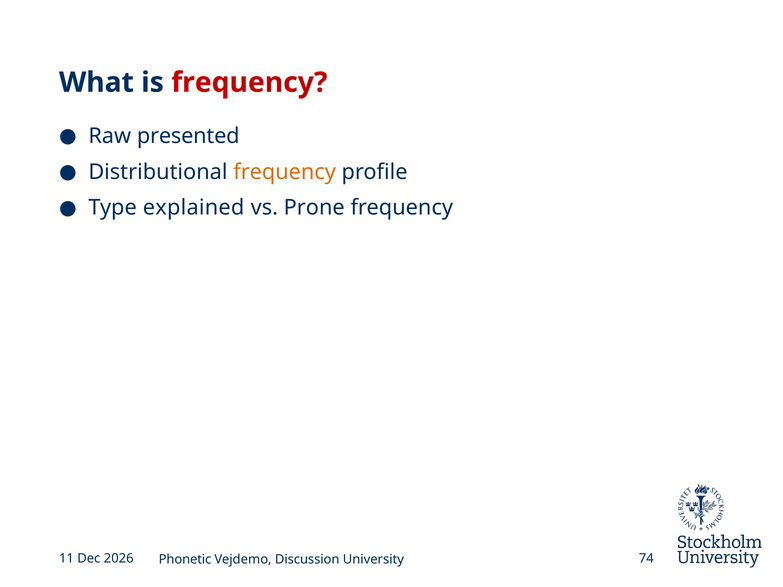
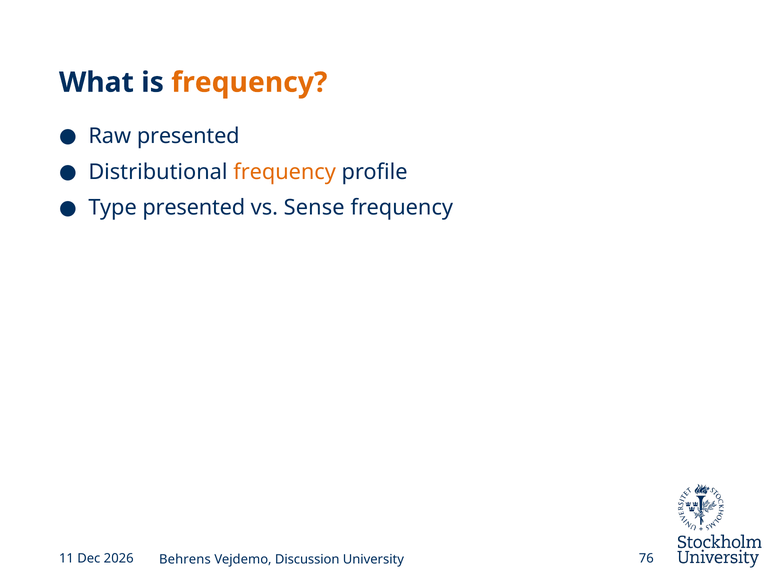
frequency at (249, 83) colour: red -> orange
Type explained: explained -> presented
Prone: Prone -> Sense
Phonetic: Phonetic -> Behrens
74: 74 -> 76
